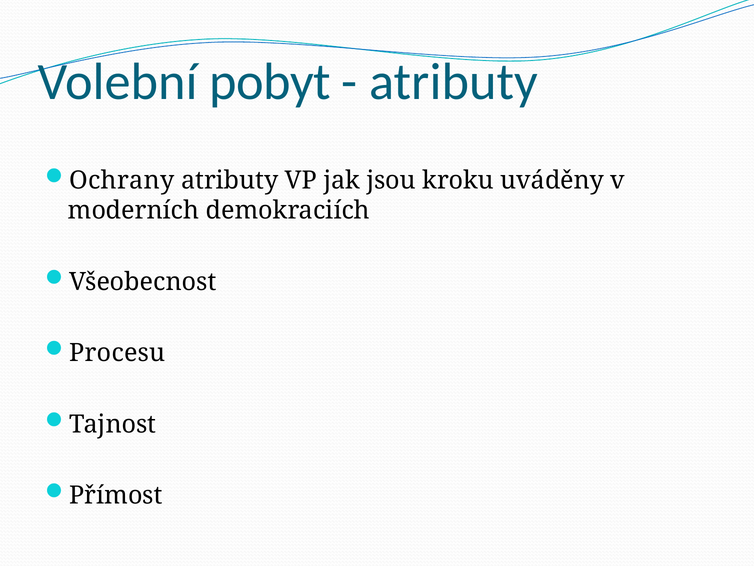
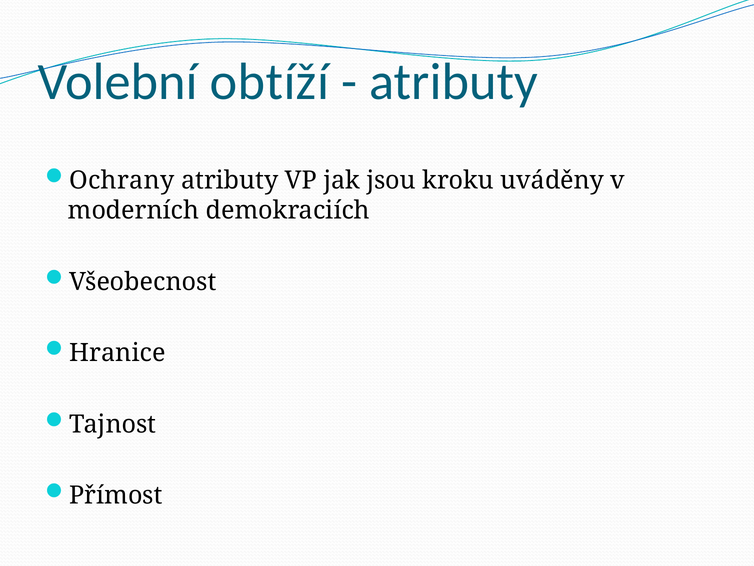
pobyt: pobyt -> obtíží
Procesu: Procesu -> Hranice
